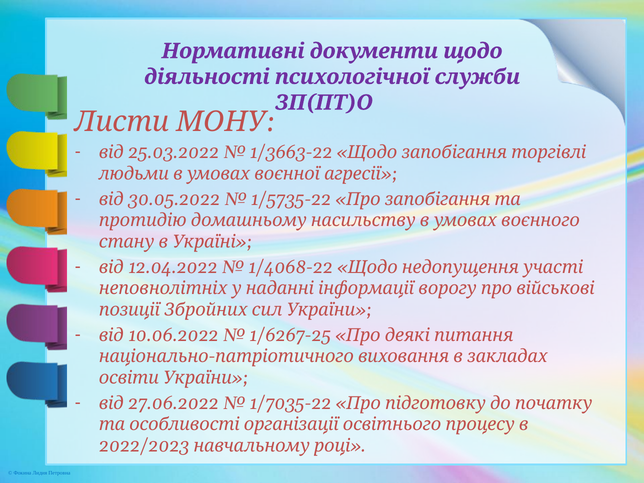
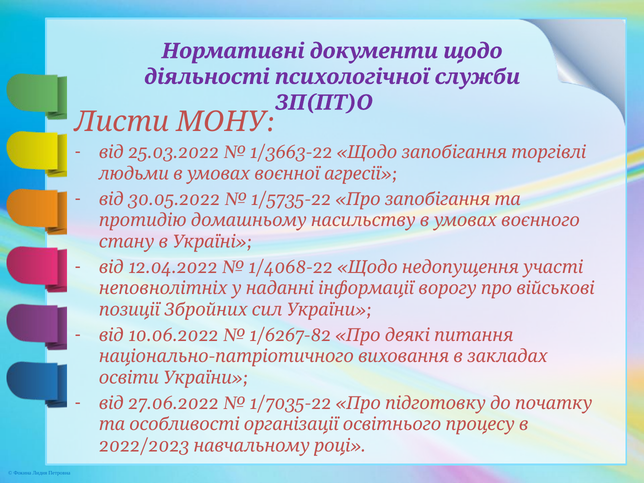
1/6267-25: 1/6267-25 -> 1/6267-82
